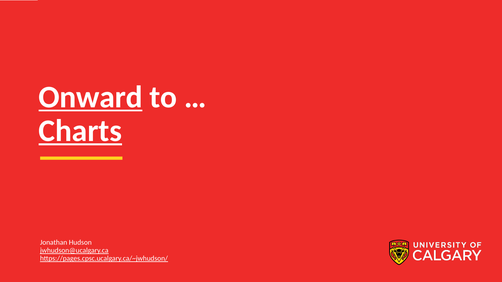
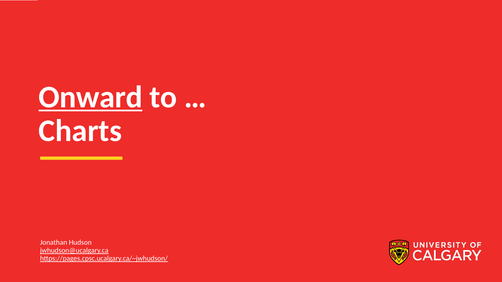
Charts underline: present -> none
